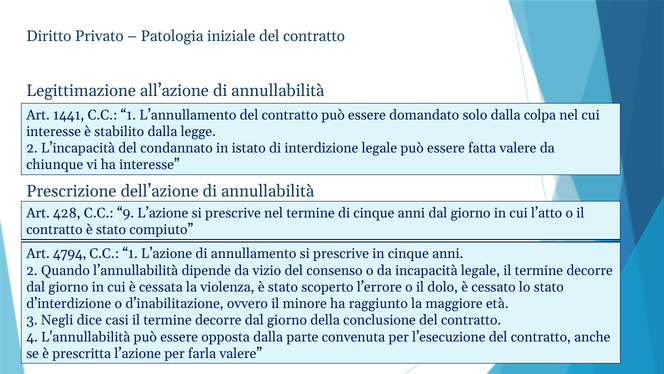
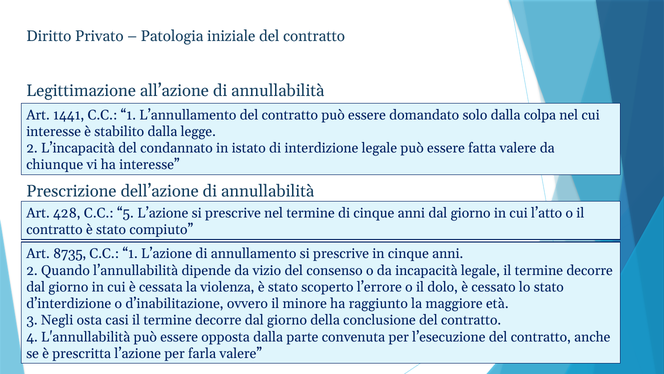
9: 9 -> 5
4794: 4794 -> 8735
dice: dice -> osta
